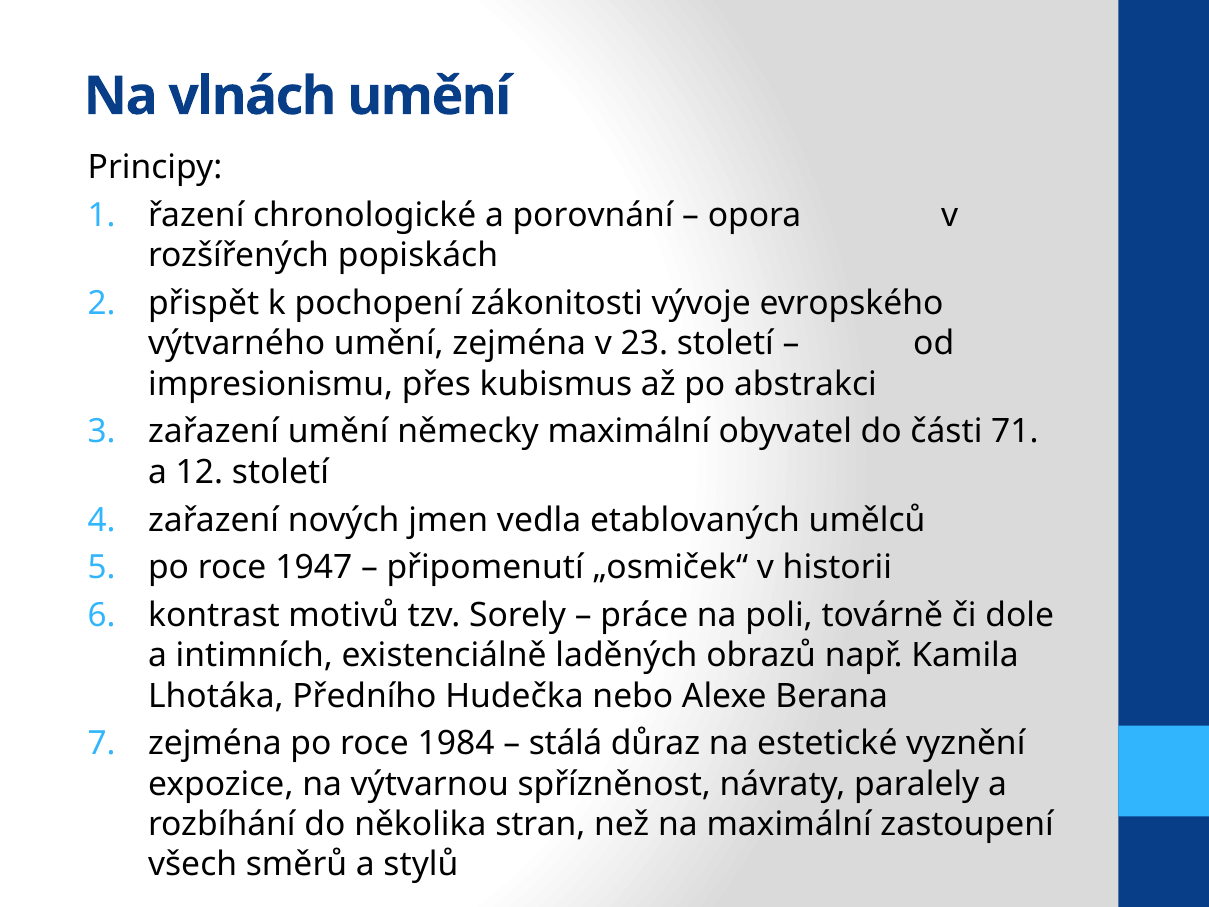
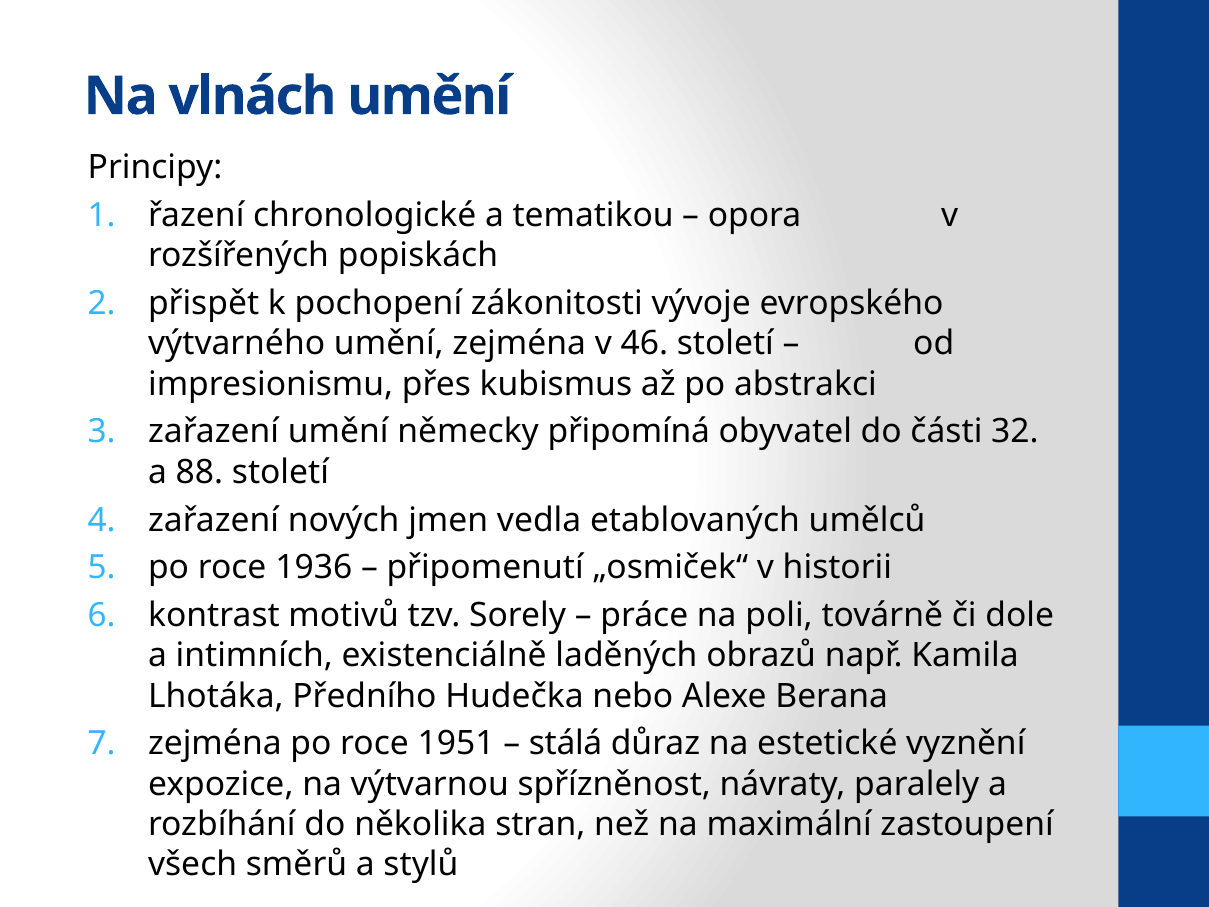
porovnání: porovnání -> tematikou
23: 23 -> 46
německy maximální: maximální -> připomíná
71: 71 -> 32
12: 12 -> 88
1947: 1947 -> 1936
1984: 1984 -> 1951
